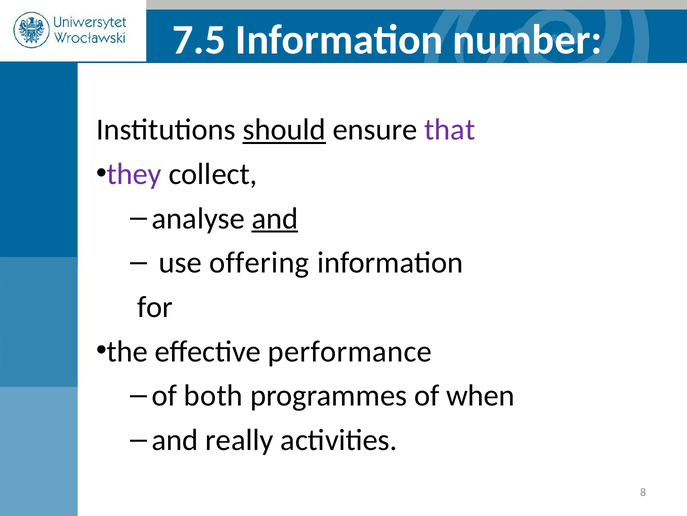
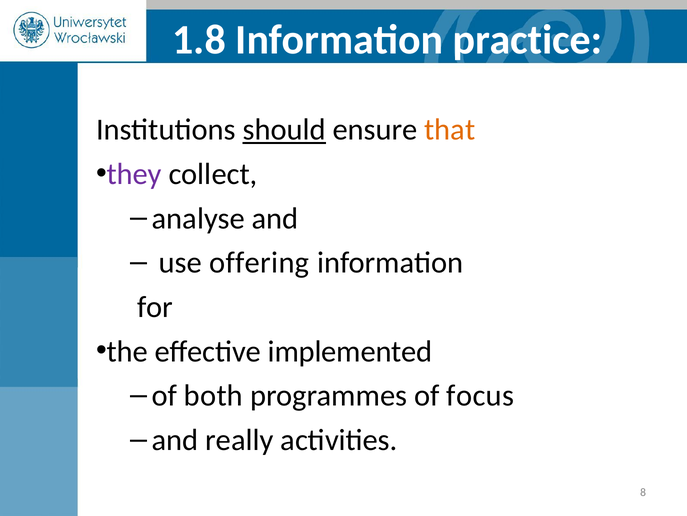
7.5: 7.5 -> 1.8
number: number -> practice
that colour: purple -> orange
and at (275, 218) underline: present -> none
performance: performance -> implemented
when: when -> focus
